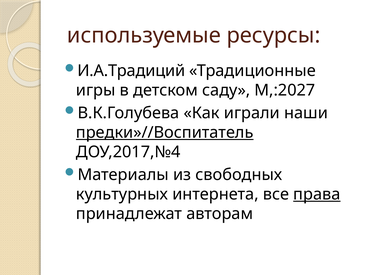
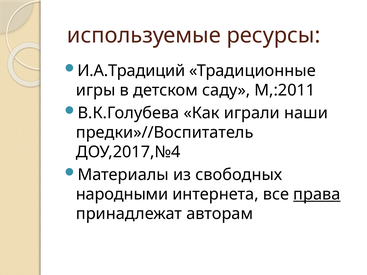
М,:2027: М,:2027 -> М,:2011
предки»//Воспитатель underline: present -> none
культурных: культурных -> народными
